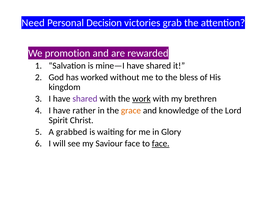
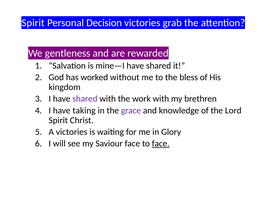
Need at (33, 23): Need -> Spirit
promotion: promotion -> gentleness
work underline: present -> none
rather: rather -> taking
grace colour: orange -> purple
A grabbed: grabbed -> victories
